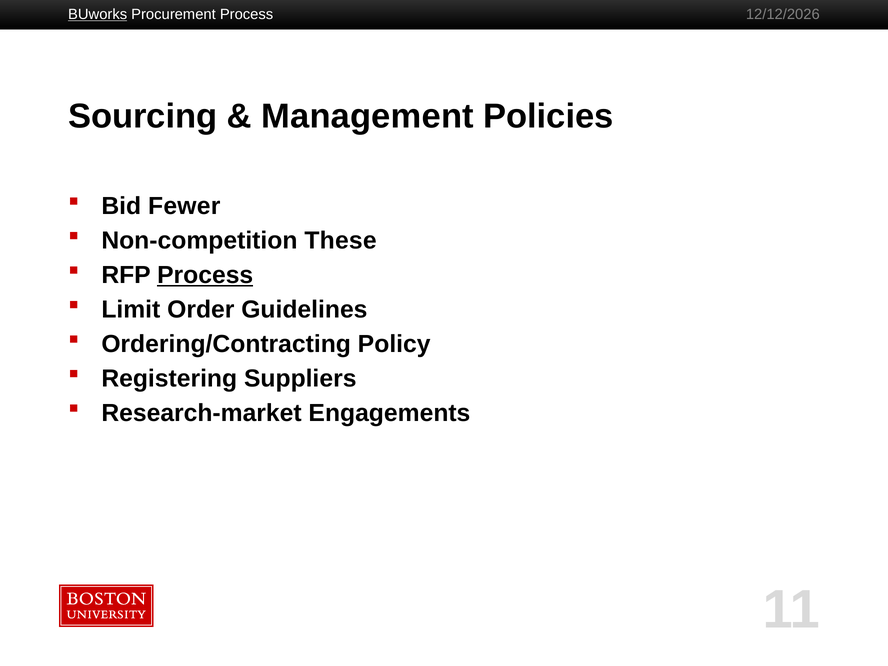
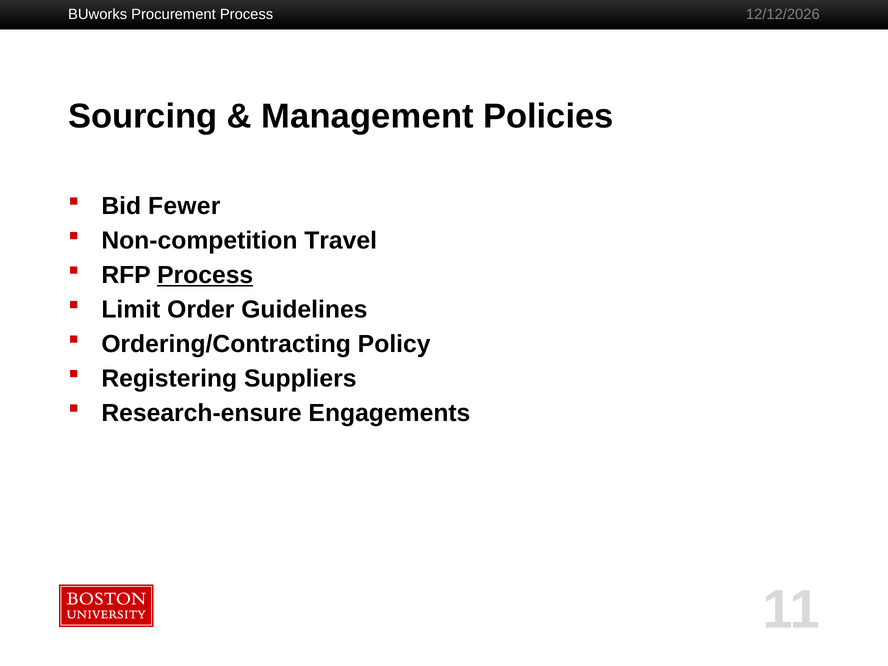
BUworks underline: present -> none
These: These -> Travel
Research-market: Research-market -> Research-ensure
